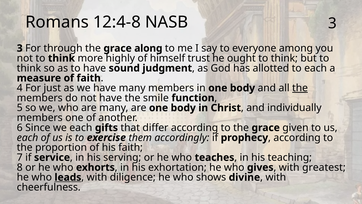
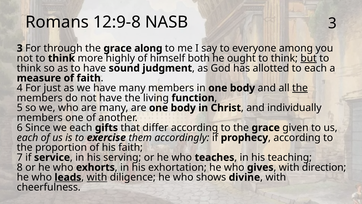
12:4-8: 12:4-8 -> 12:9-8
trust: trust -> both
but underline: none -> present
smile: smile -> living
greatest: greatest -> direction
with at (97, 177) underline: none -> present
